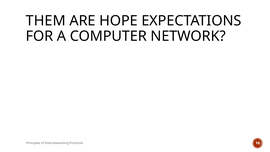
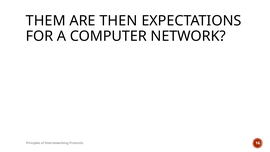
HOPE: HOPE -> THEN
